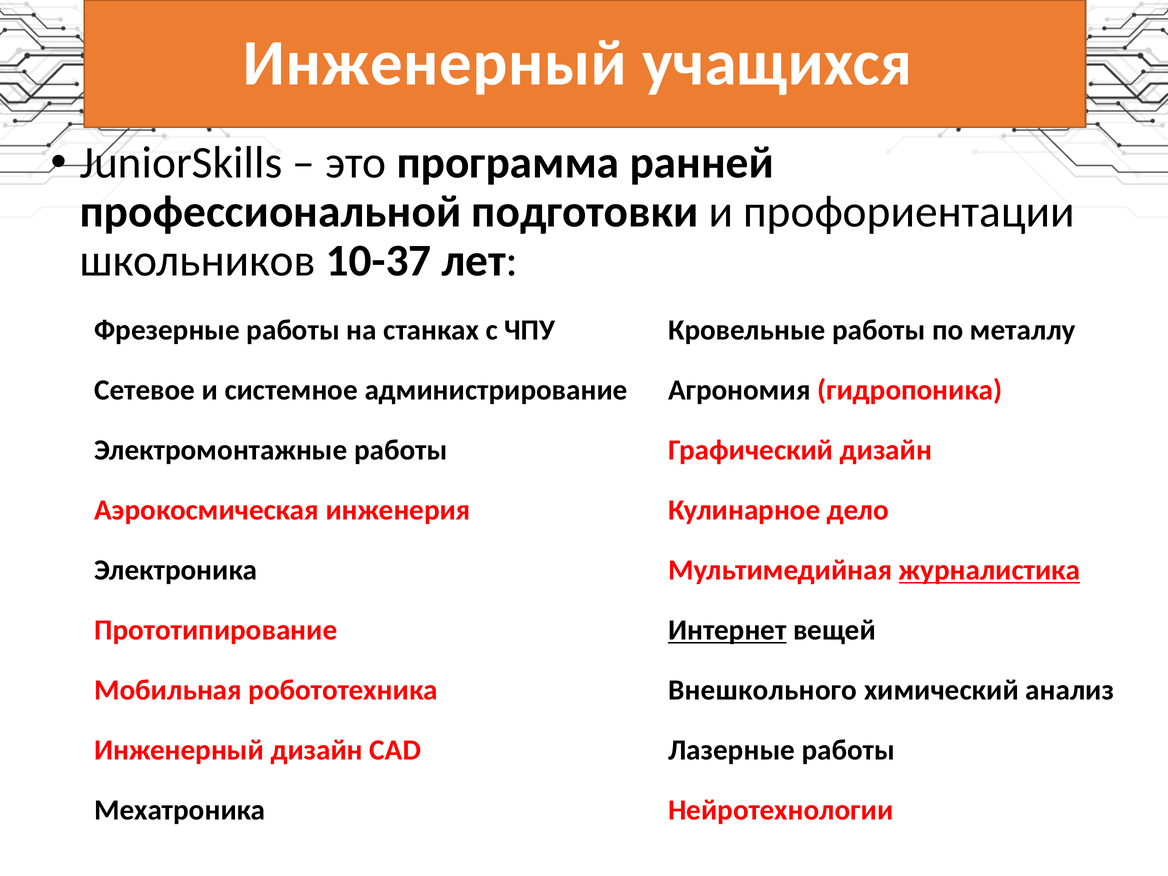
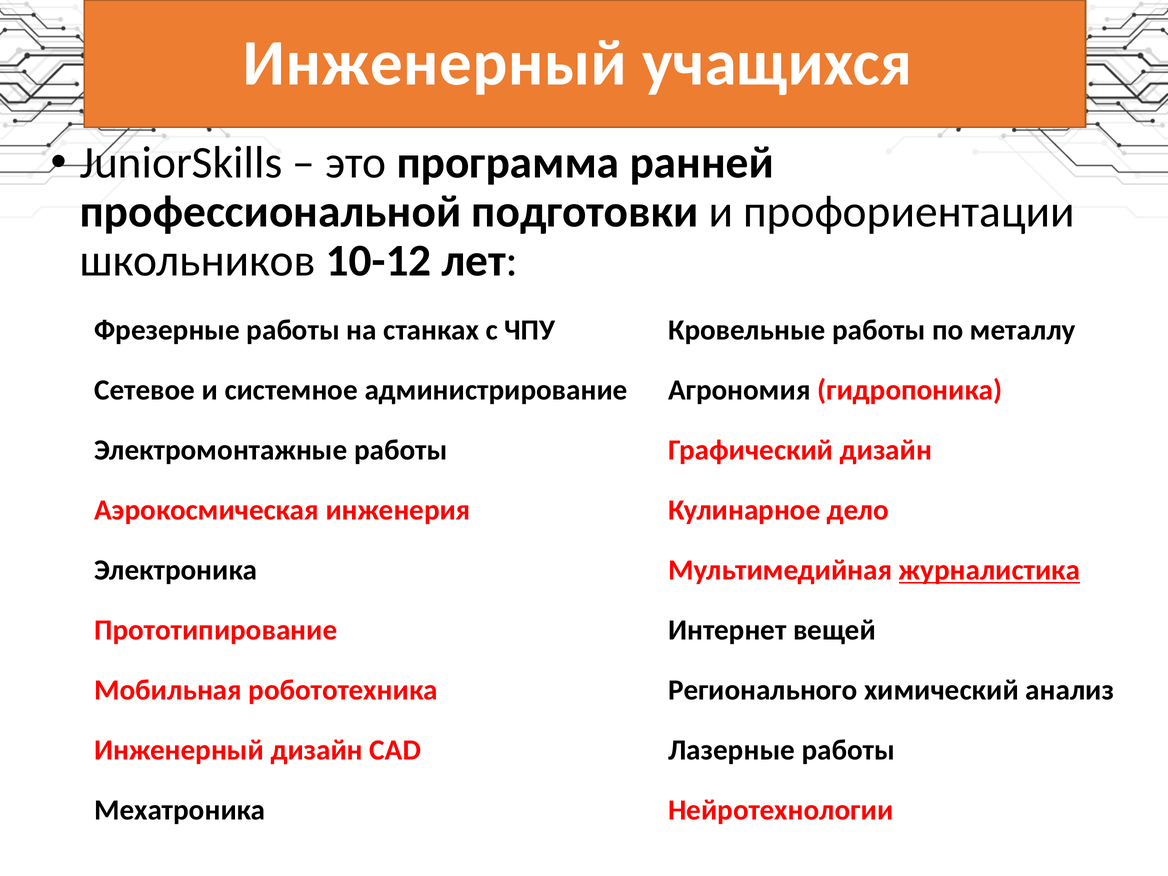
10-37: 10-37 -> 10-12
Интернет underline: present -> none
Внешкольного: Внешкольного -> Регионального
